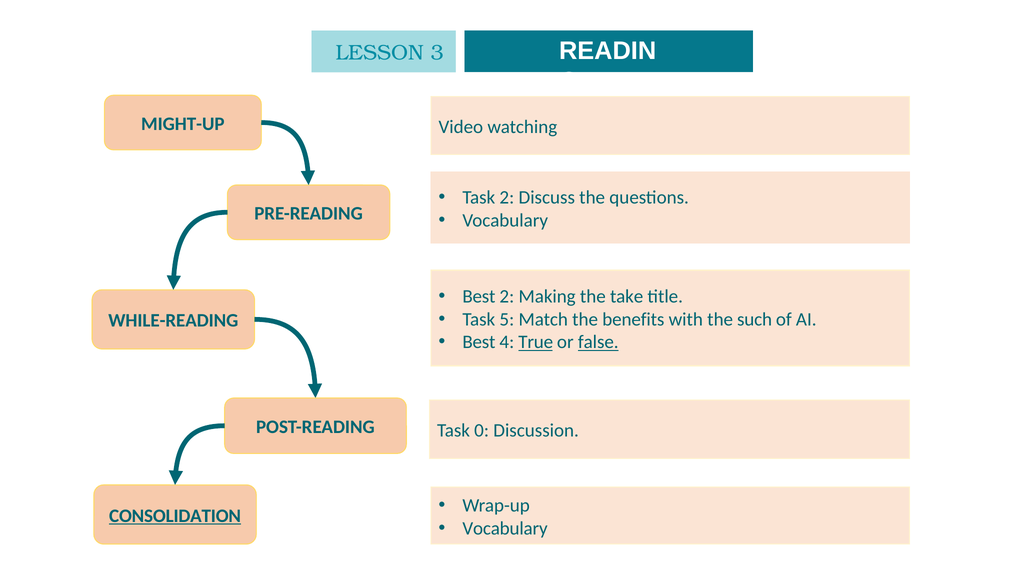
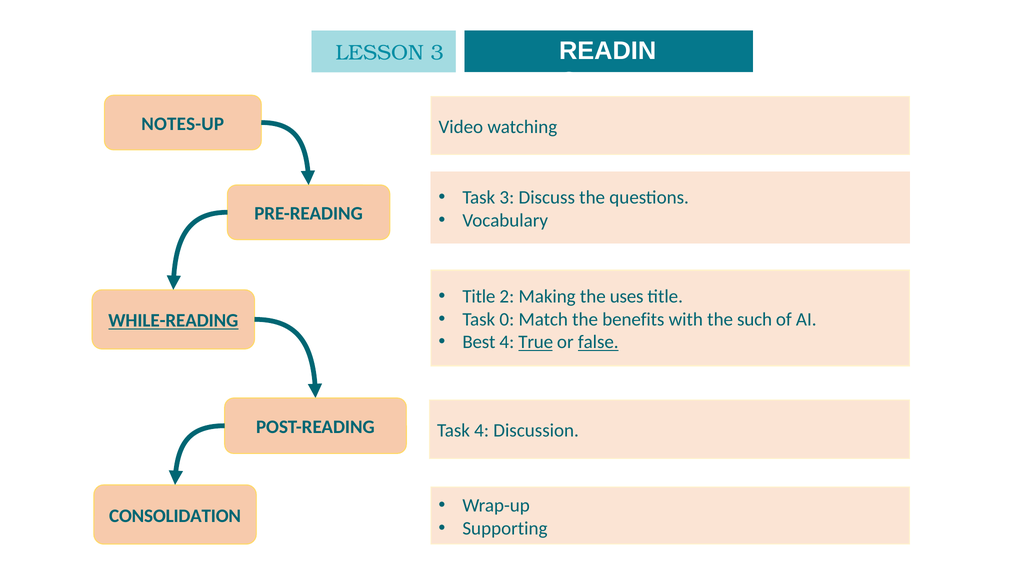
MIGHT-UP: MIGHT-UP -> NOTES-UP
Task 2: 2 -> 3
Best at (479, 296): Best -> Title
take: take -> uses
5: 5 -> 0
WHILE-READING underline: none -> present
Task 0: 0 -> 4
CONSOLIDATION underline: present -> none
Vocabulary at (505, 528): Vocabulary -> Supporting
